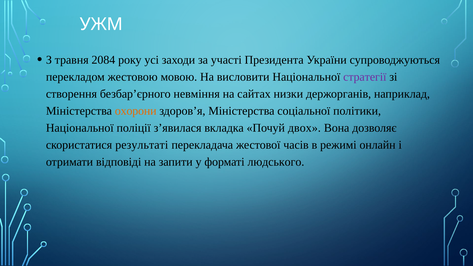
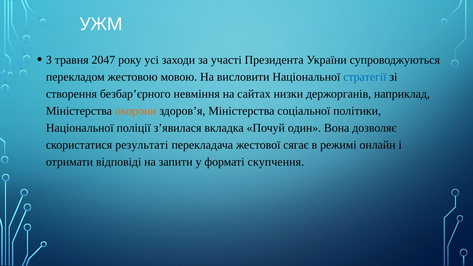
2084: 2084 -> 2047
стратегії colour: purple -> blue
двох: двох -> один
часів: часів -> сягає
людського: людського -> скупчення
